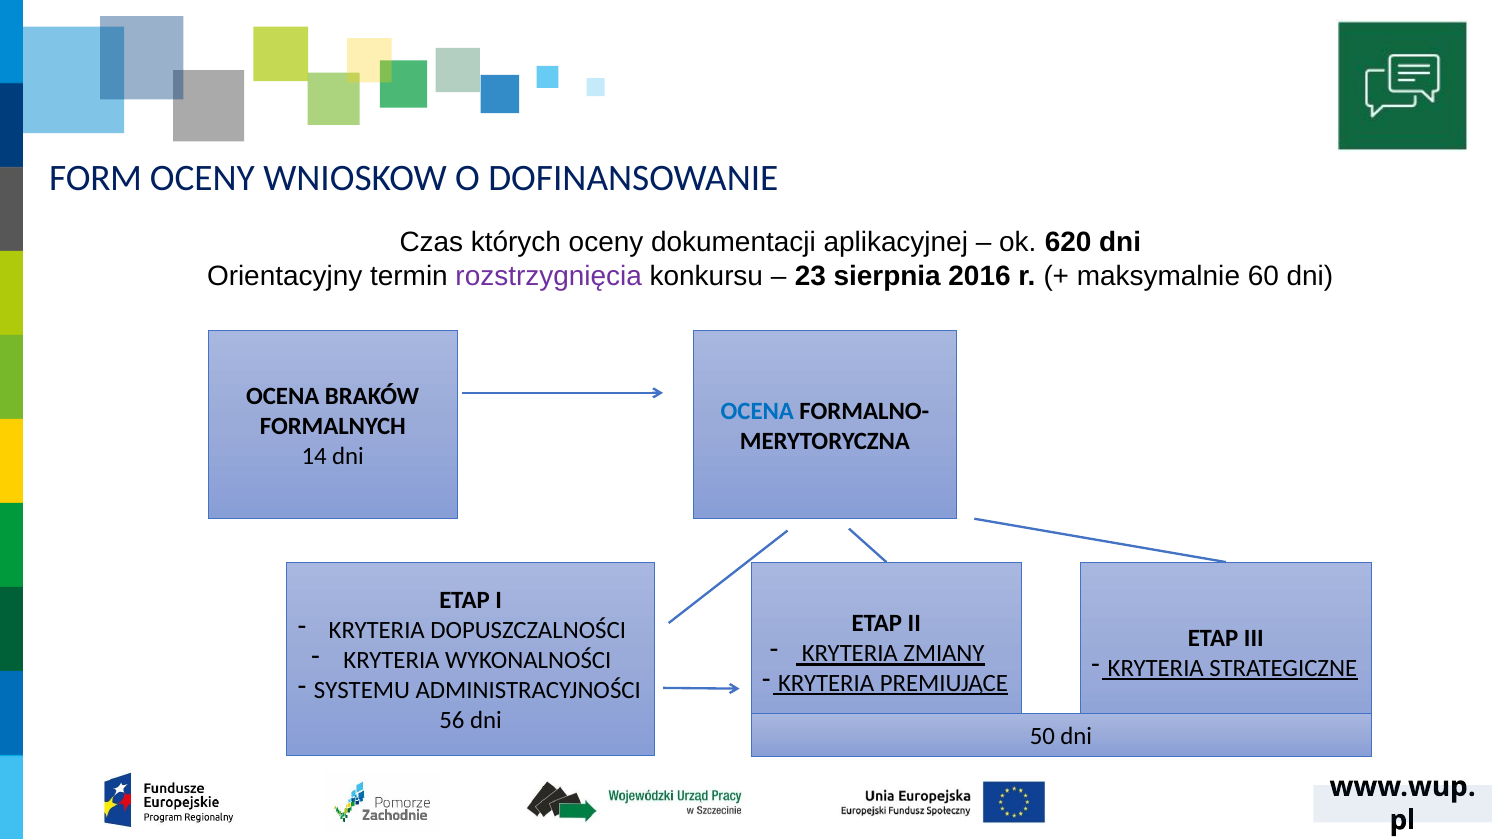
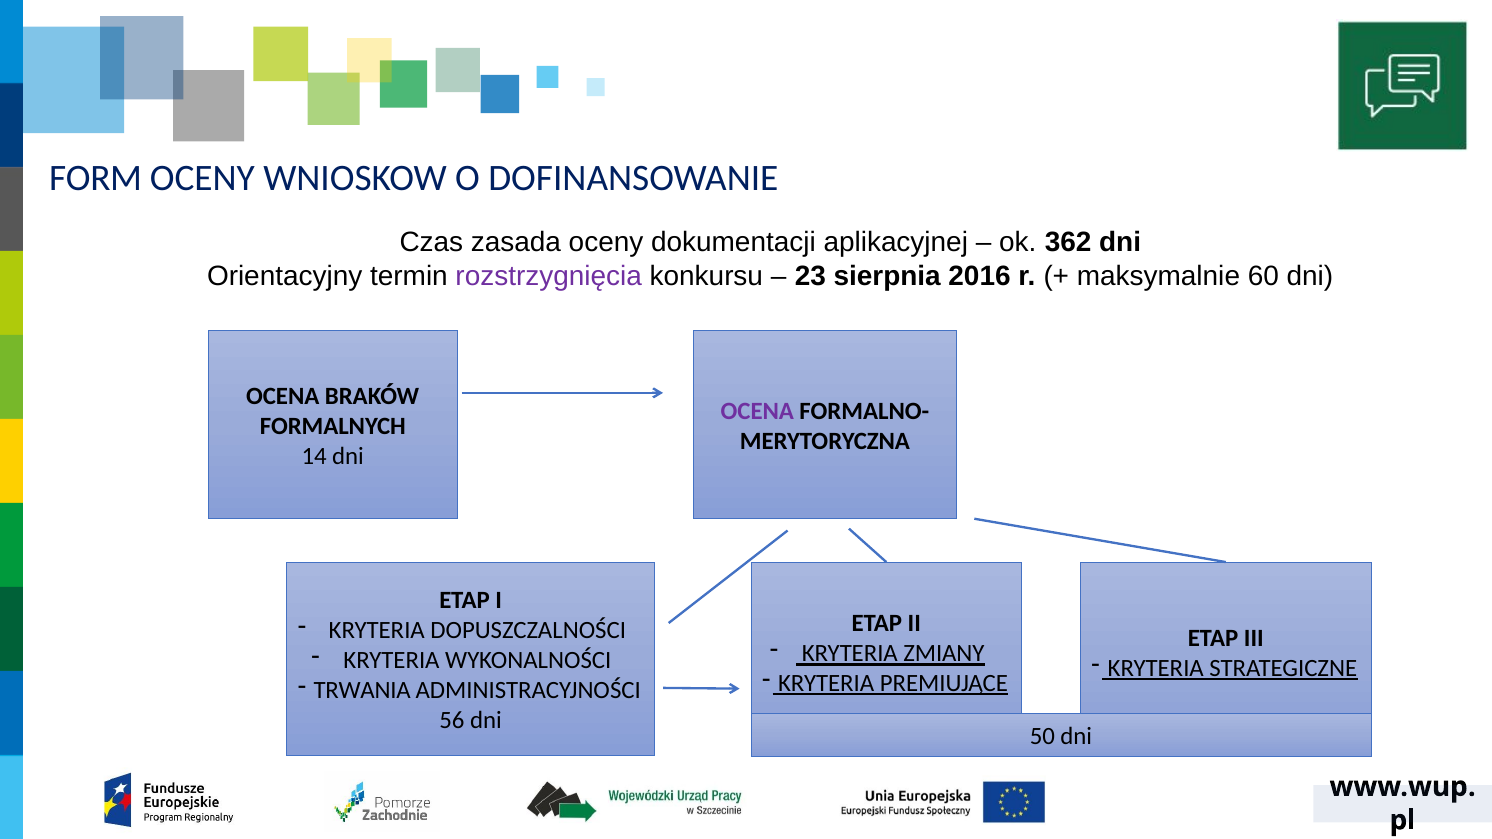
których: których -> zasada
620: 620 -> 362
OCENA at (757, 411) colour: blue -> purple
SYSTEMU: SYSTEMU -> TRWANIA
